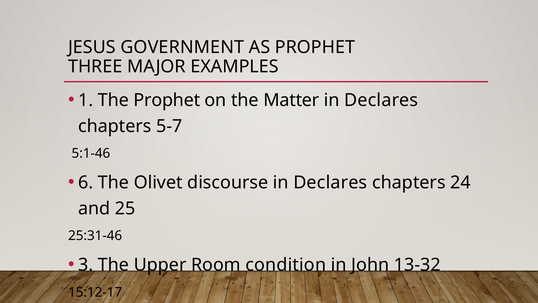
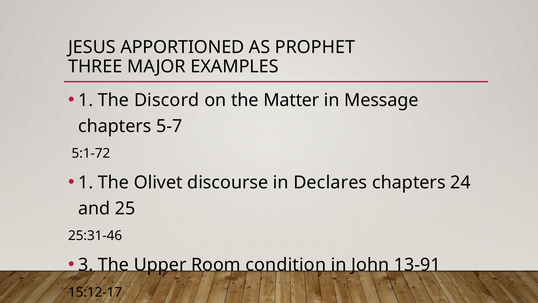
GOVERNMENT: GOVERNMENT -> APPORTIONED
The Prophet: Prophet -> Discord
Declares at (381, 100): Declares -> Message
5:1-46: 5:1-46 -> 5:1-72
6 at (86, 182): 6 -> 1
13-32: 13-32 -> 13-91
